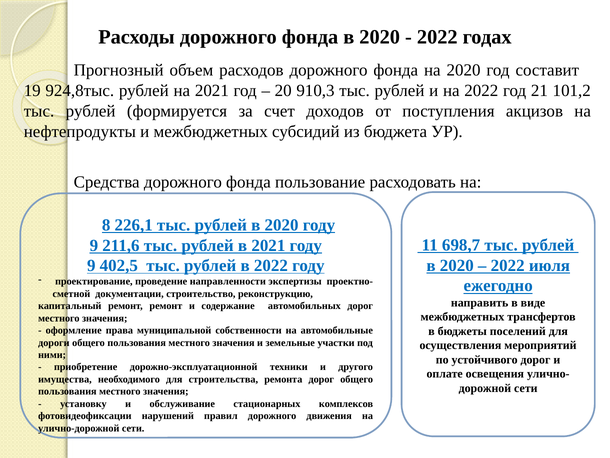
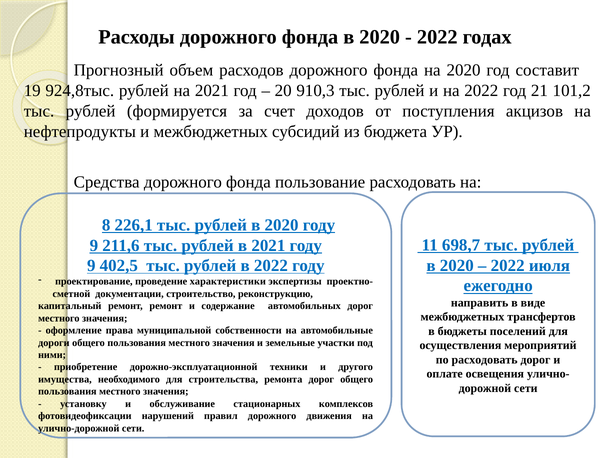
направленности: направленности -> характеристики
по устойчивого: устойчивого -> расходовать
